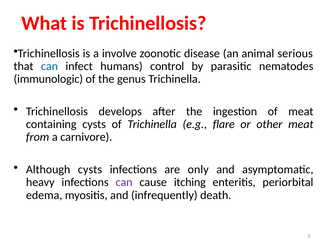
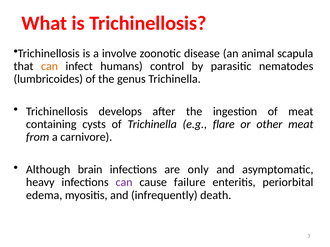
serious: serious -> scapula
can at (50, 66) colour: blue -> orange
immunologic: immunologic -> lumbricoides
Although cysts: cysts -> brain
itching: itching -> failure
